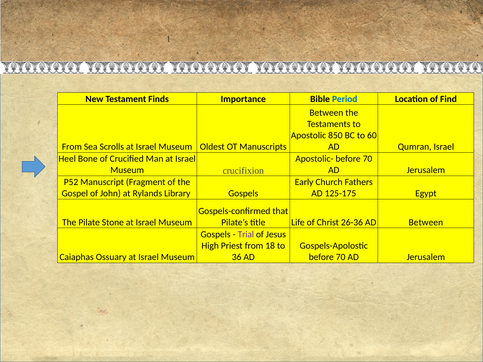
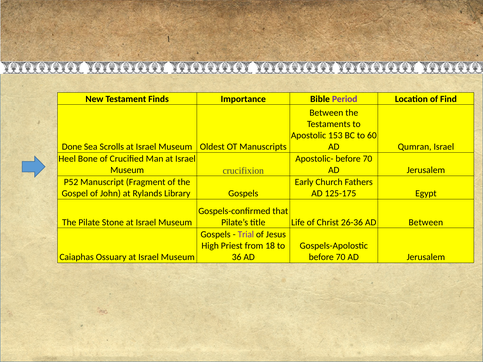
Period colour: blue -> purple
850: 850 -> 153
From at (72, 147): From -> Done
